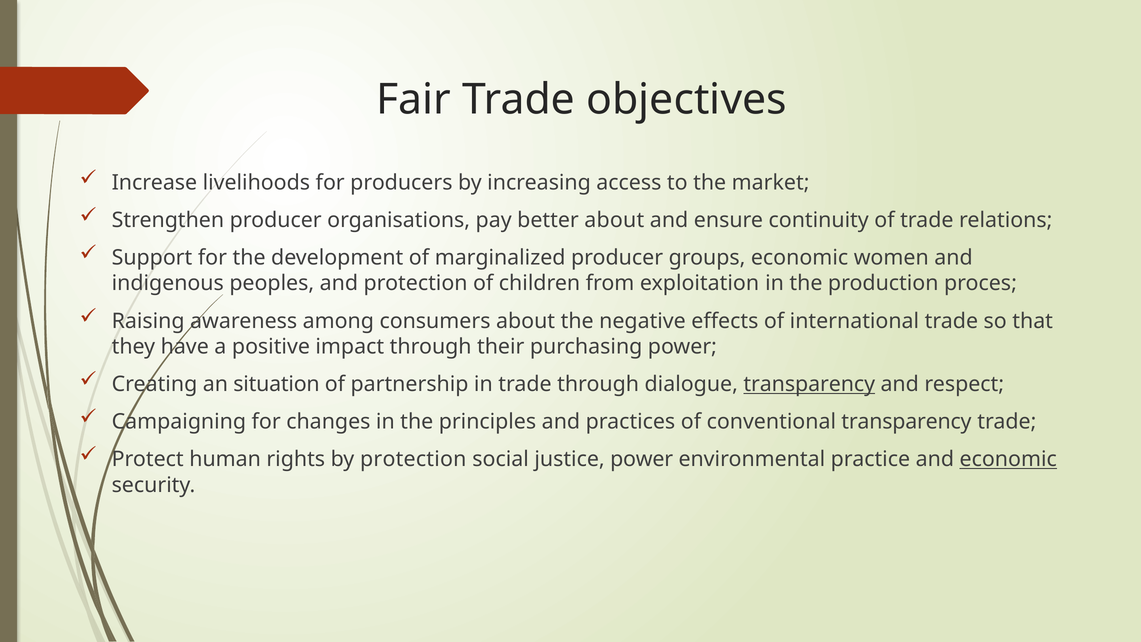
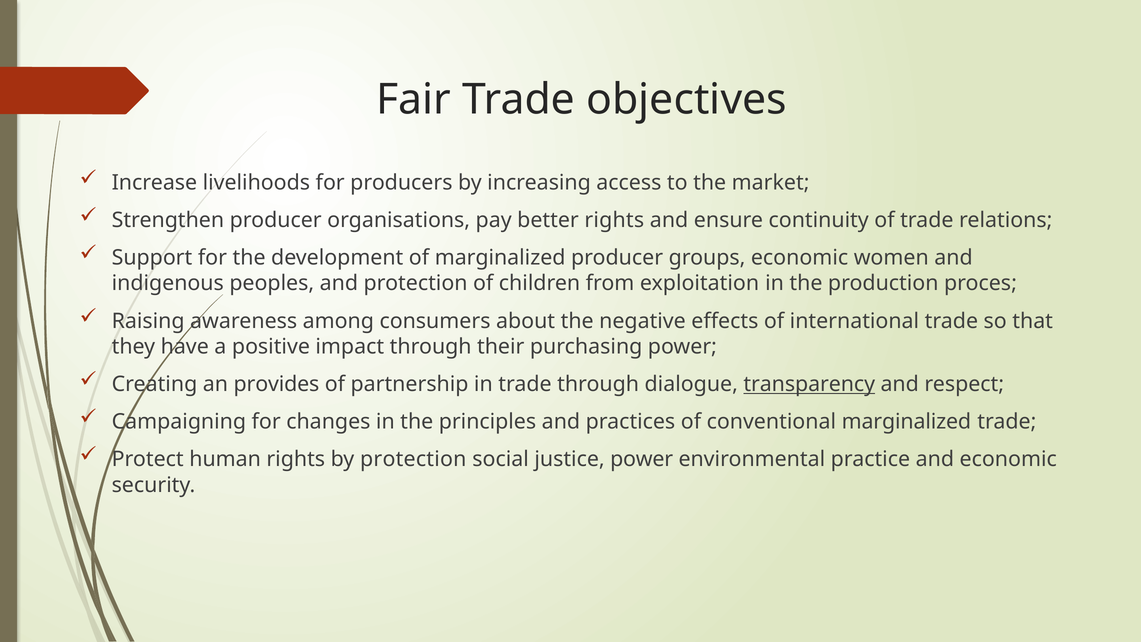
better about: about -> rights
situation: situation -> provides
conventional transparency: transparency -> marginalized
economic at (1008, 459) underline: present -> none
